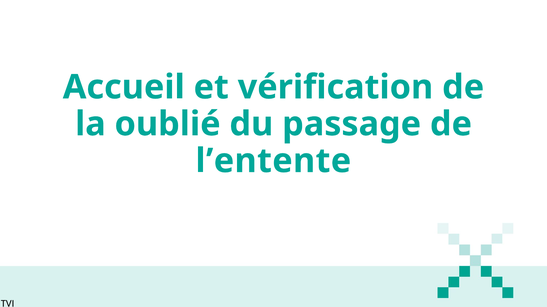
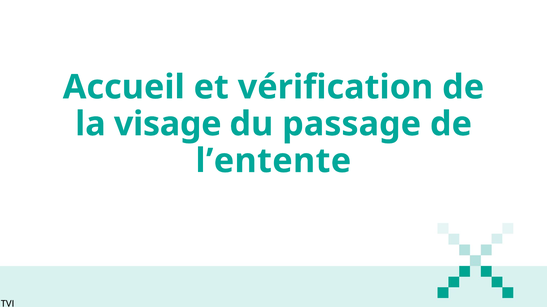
oublié: oublié -> visage
